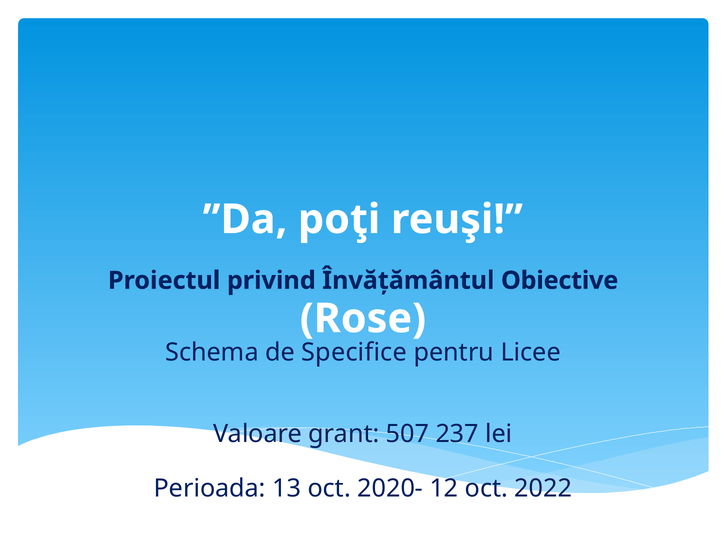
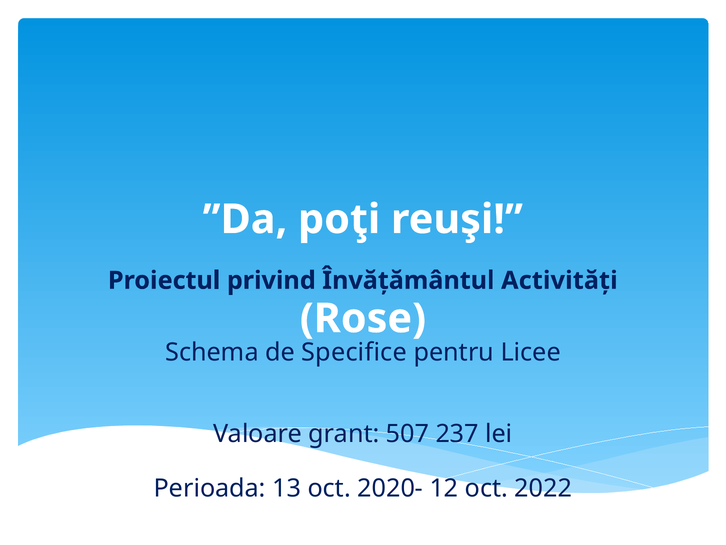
Obiective: Obiective -> Activități
